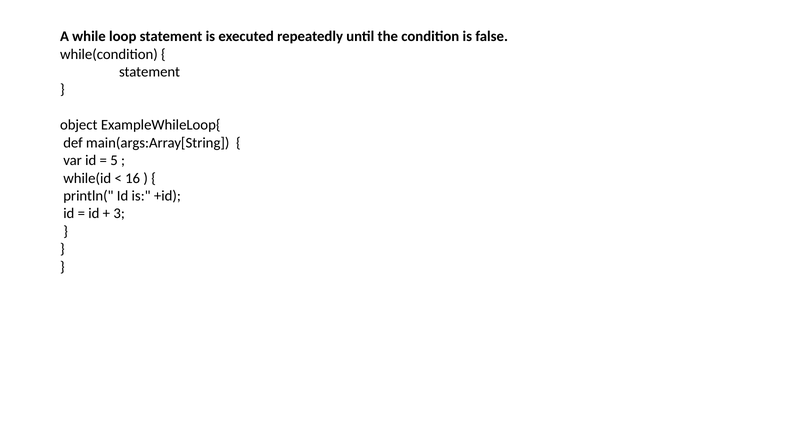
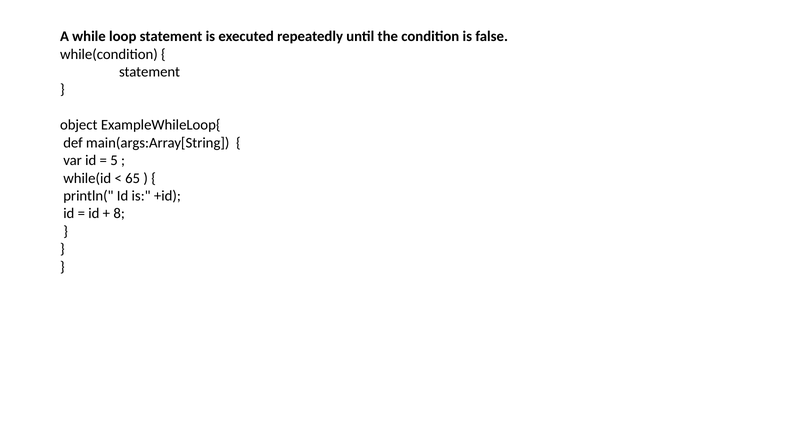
16: 16 -> 65
3: 3 -> 8
